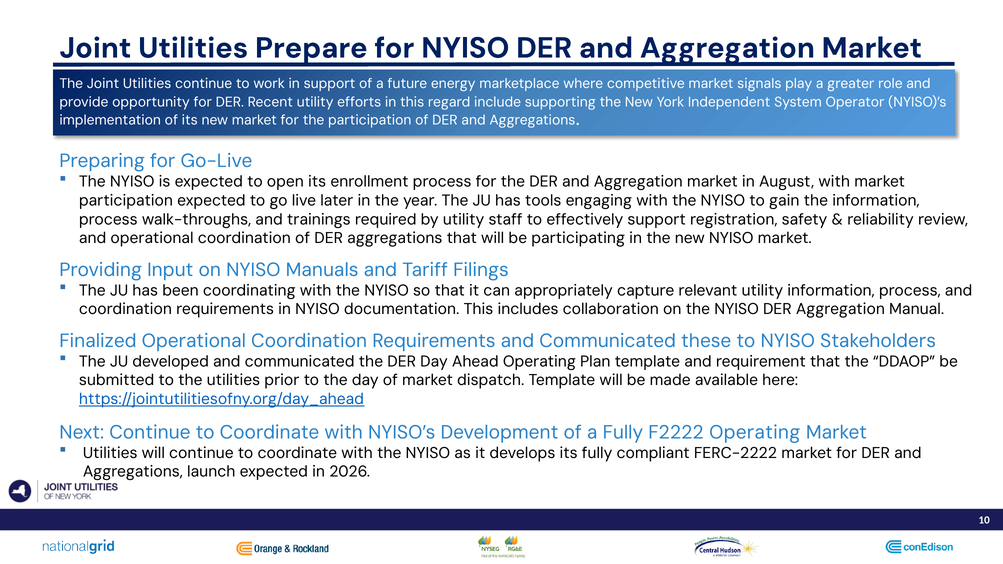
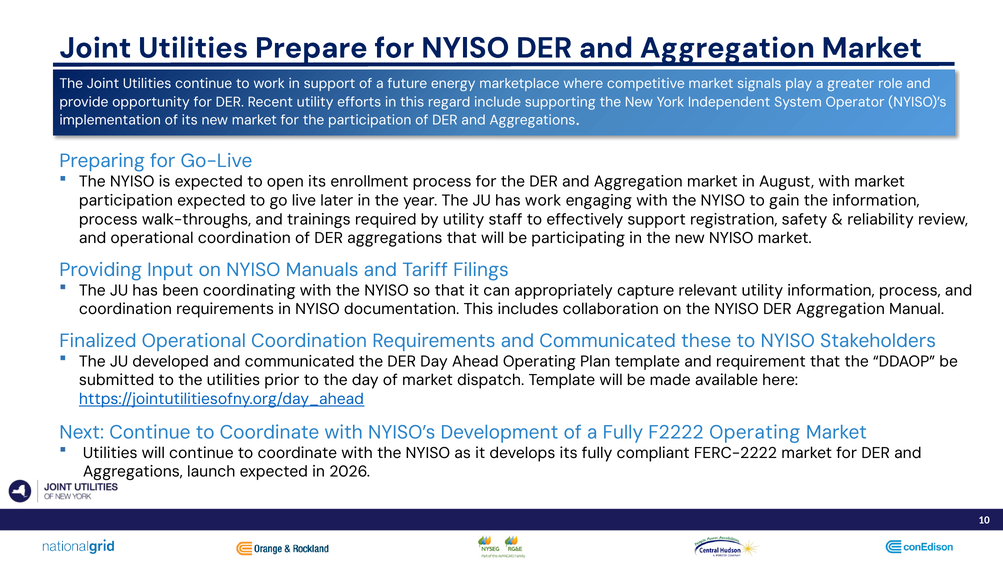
has tools: tools -> work
